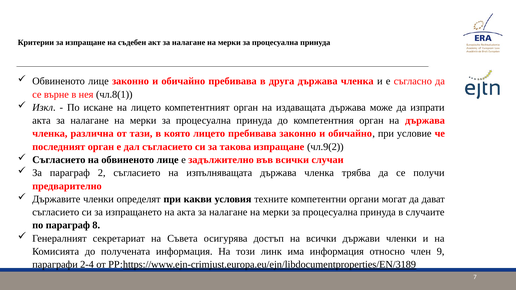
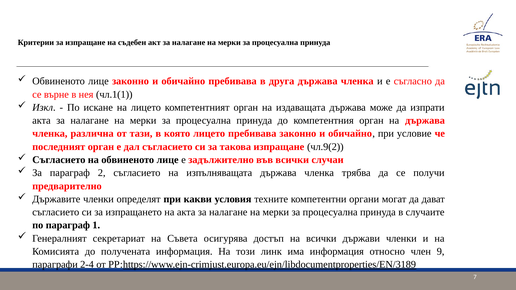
чл.8(1: чл.8(1 -> чл.1(1
8: 8 -> 1
